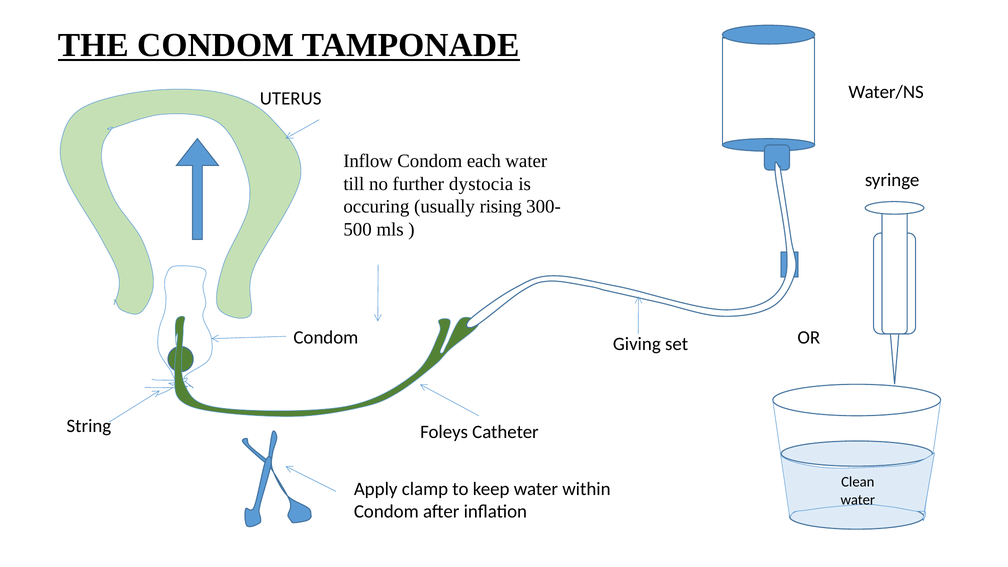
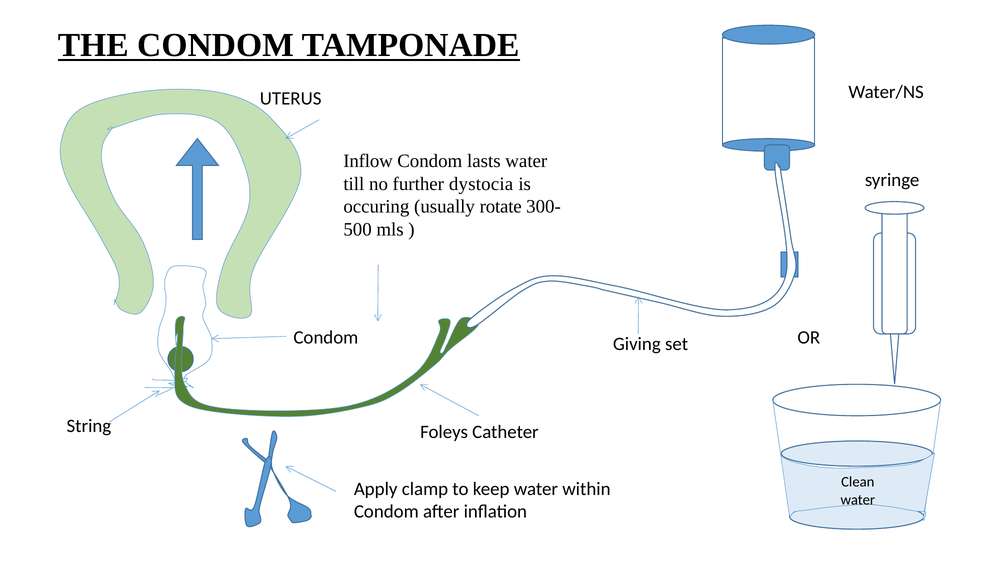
each: each -> lasts
rising: rising -> rotate
